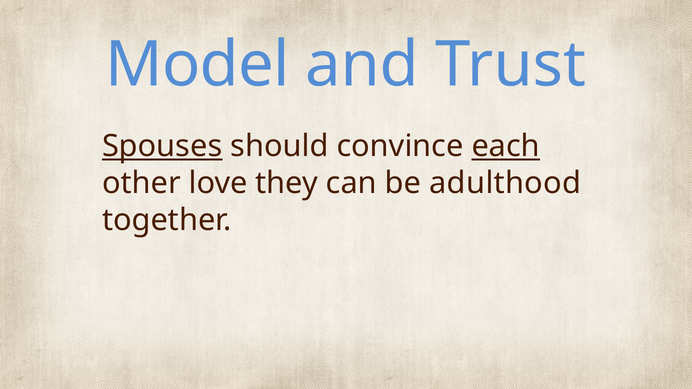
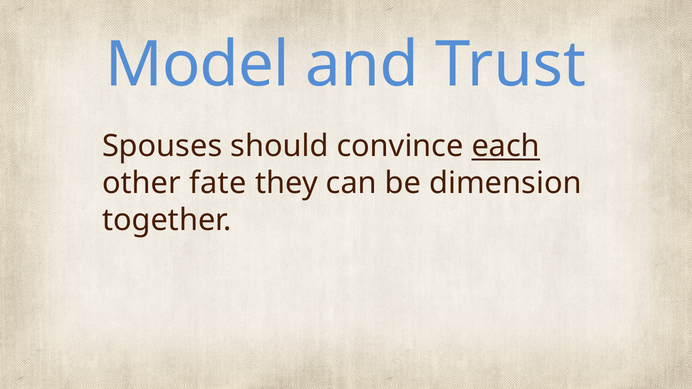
Spouses underline: present -> none
love: love -> fate
adulthood: adulthood -> dimension
